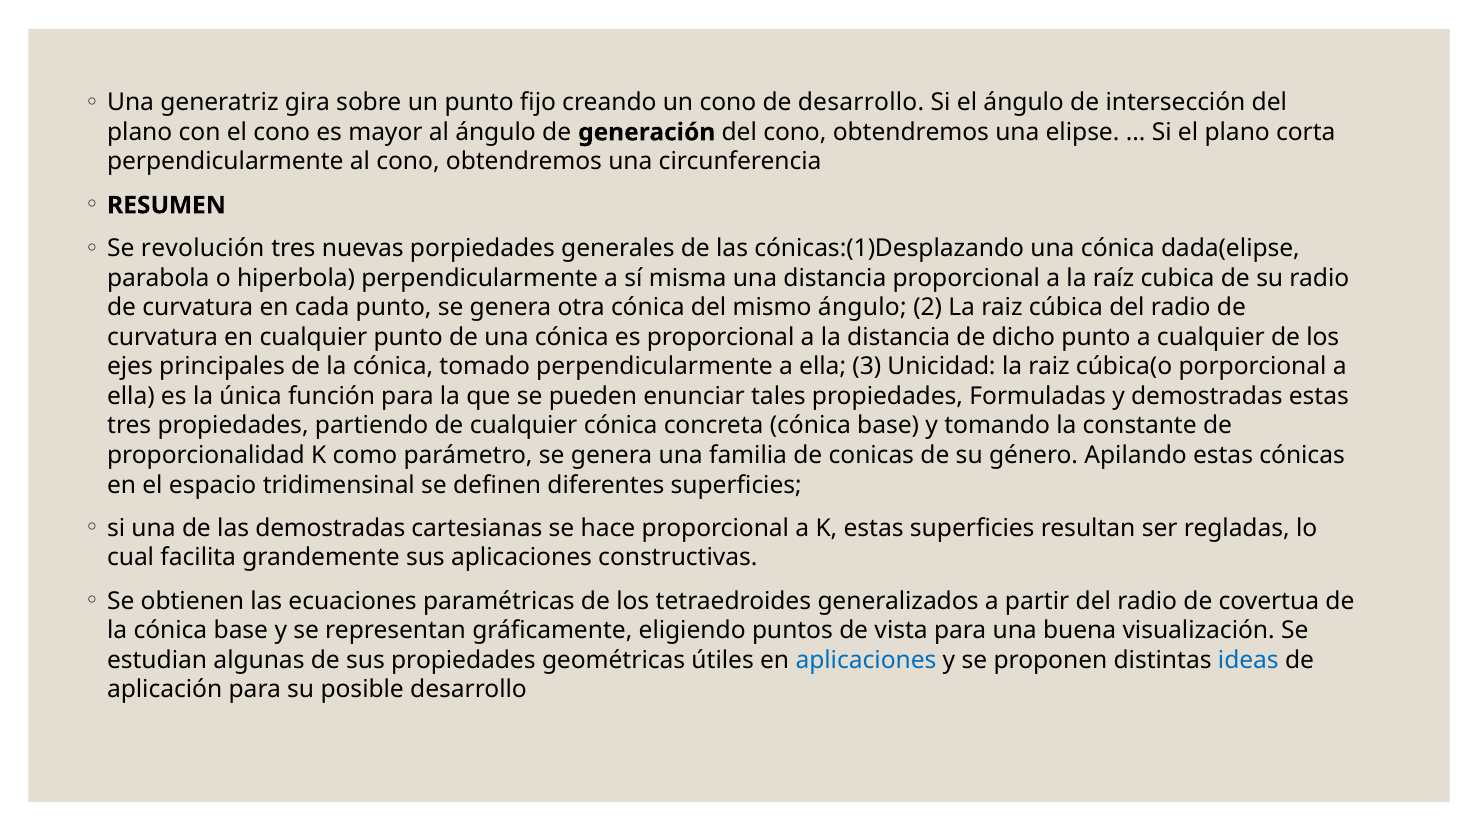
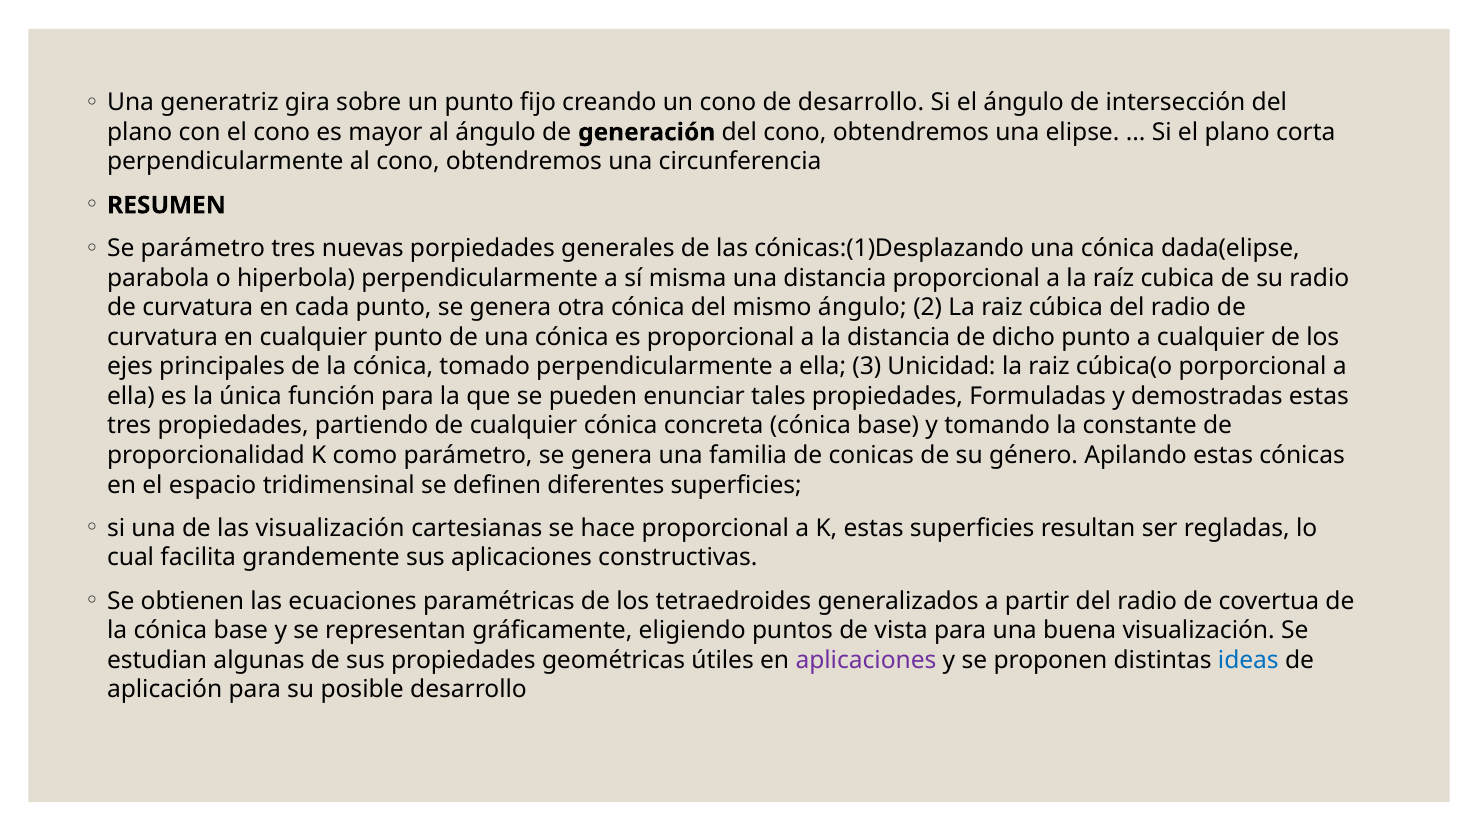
Se revolución: revolución -> parámetro
las demostradas: demostradas -> visualización
aplicaciones at (866, 661) colour: blue -> purple
